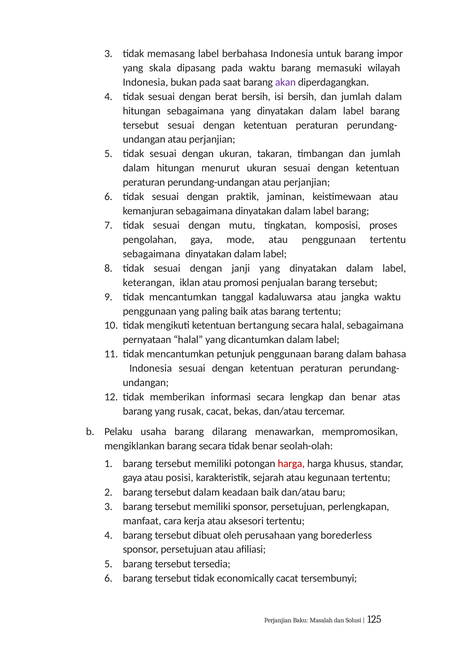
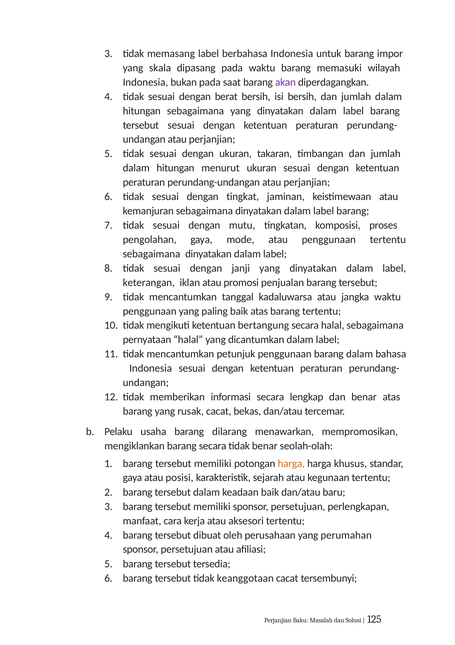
praktik: praktik -> tingkat
harga at (291, 464) colour: red -> orange
borederless: borederless -> perumahan
economically: economically -> keanggotaan
